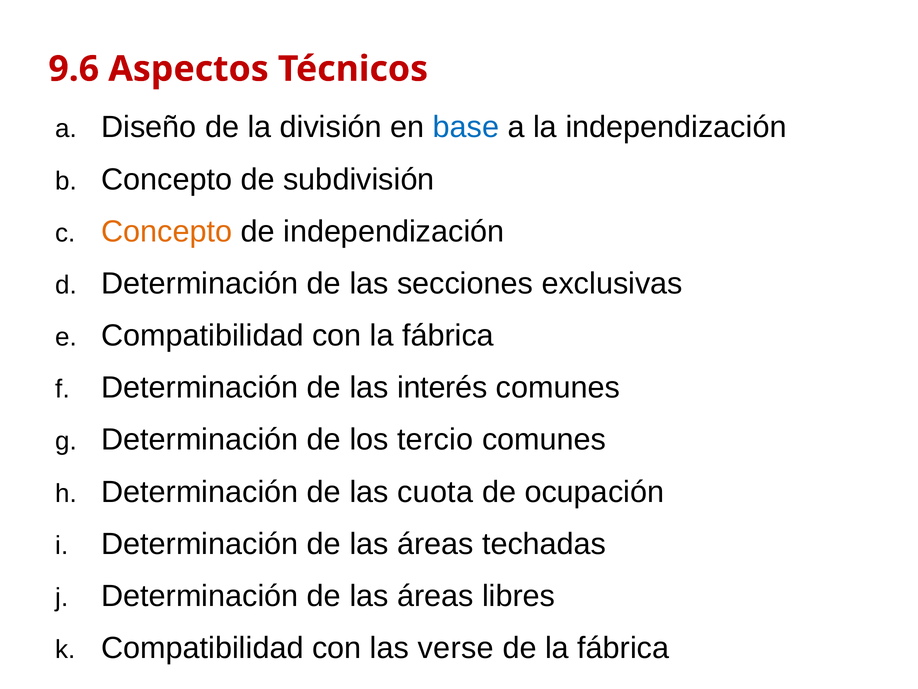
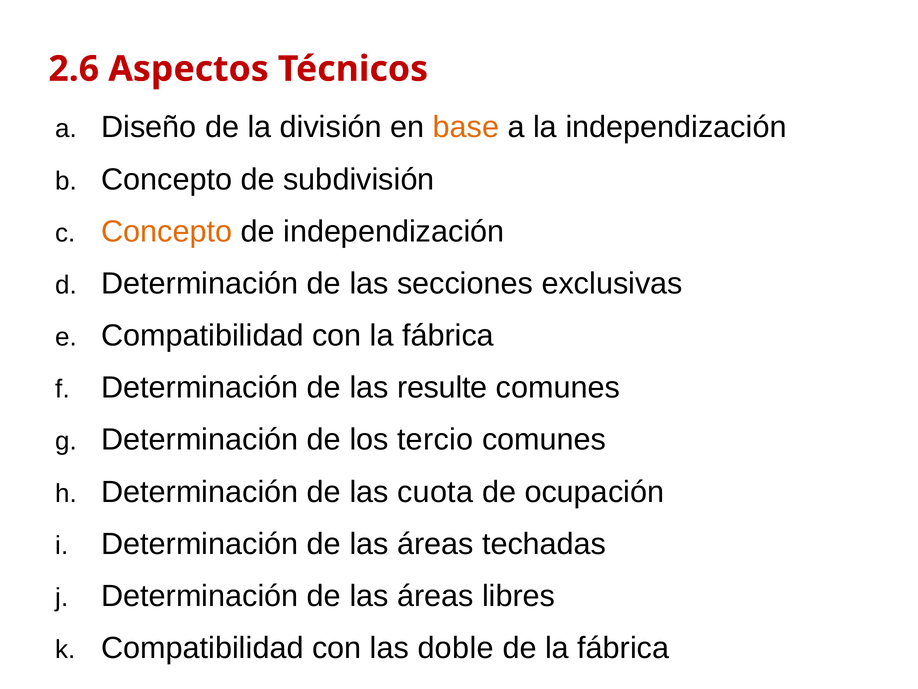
9.6: 9.6 -> 2.6
base colour: blue -> orange
interés: interés -> resulte
verse: verse -> doble
